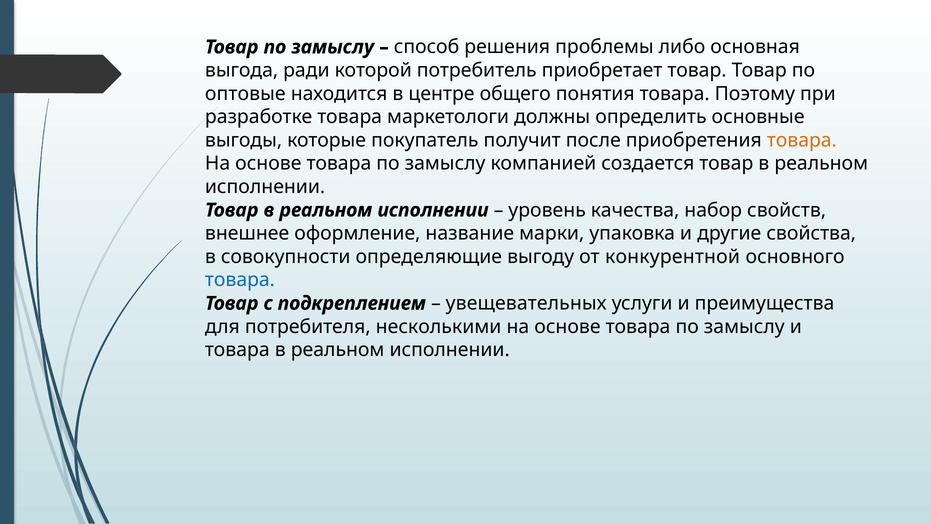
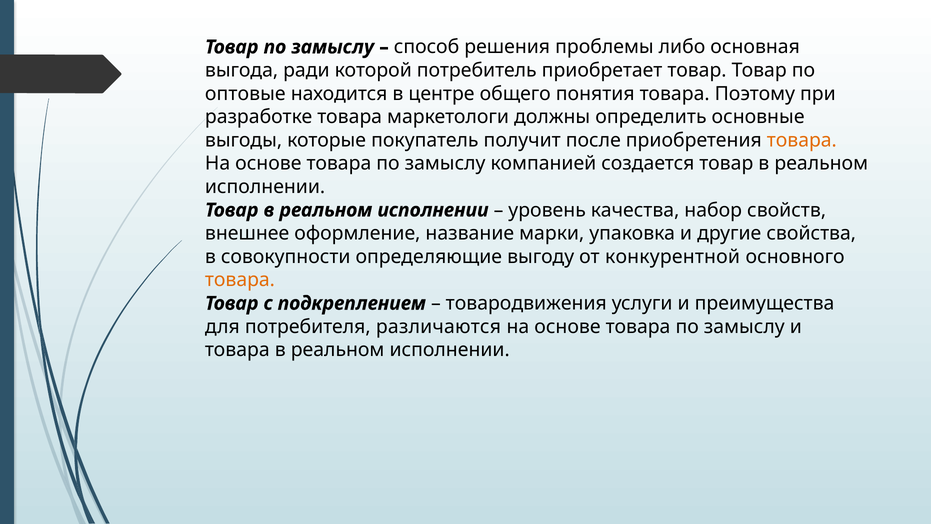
товара at (240, 280) colour: blue -> orange
увещевательных: увещевательных -> товародвижения
несколькими: несколькими -> различаются
